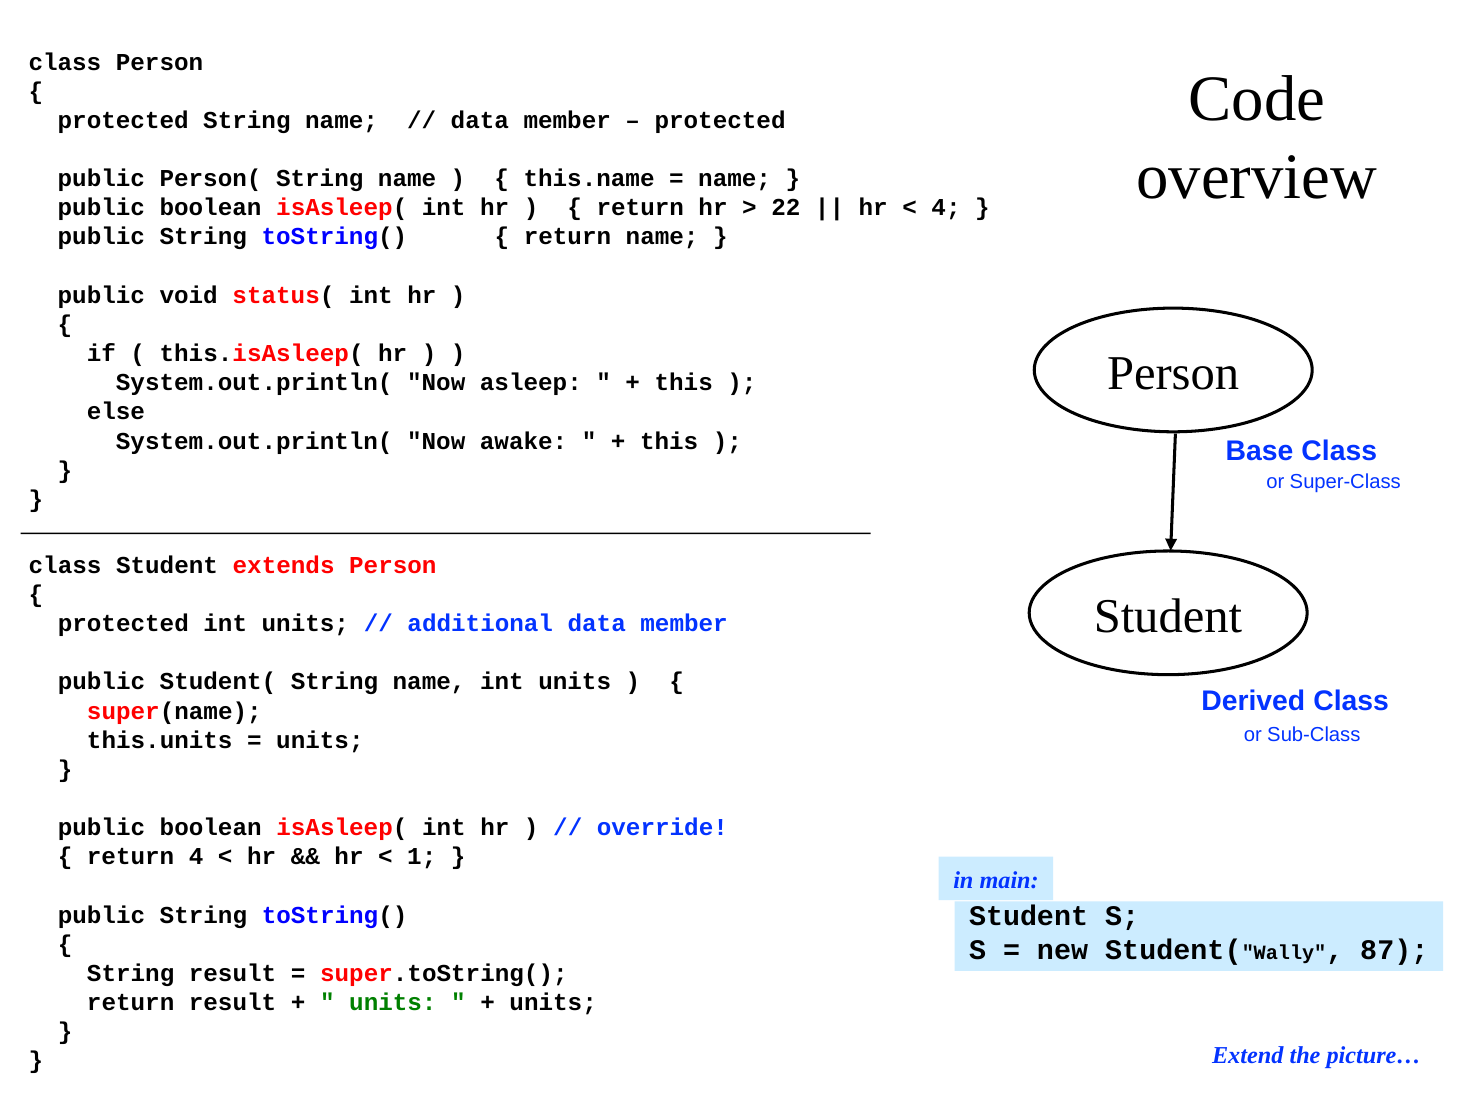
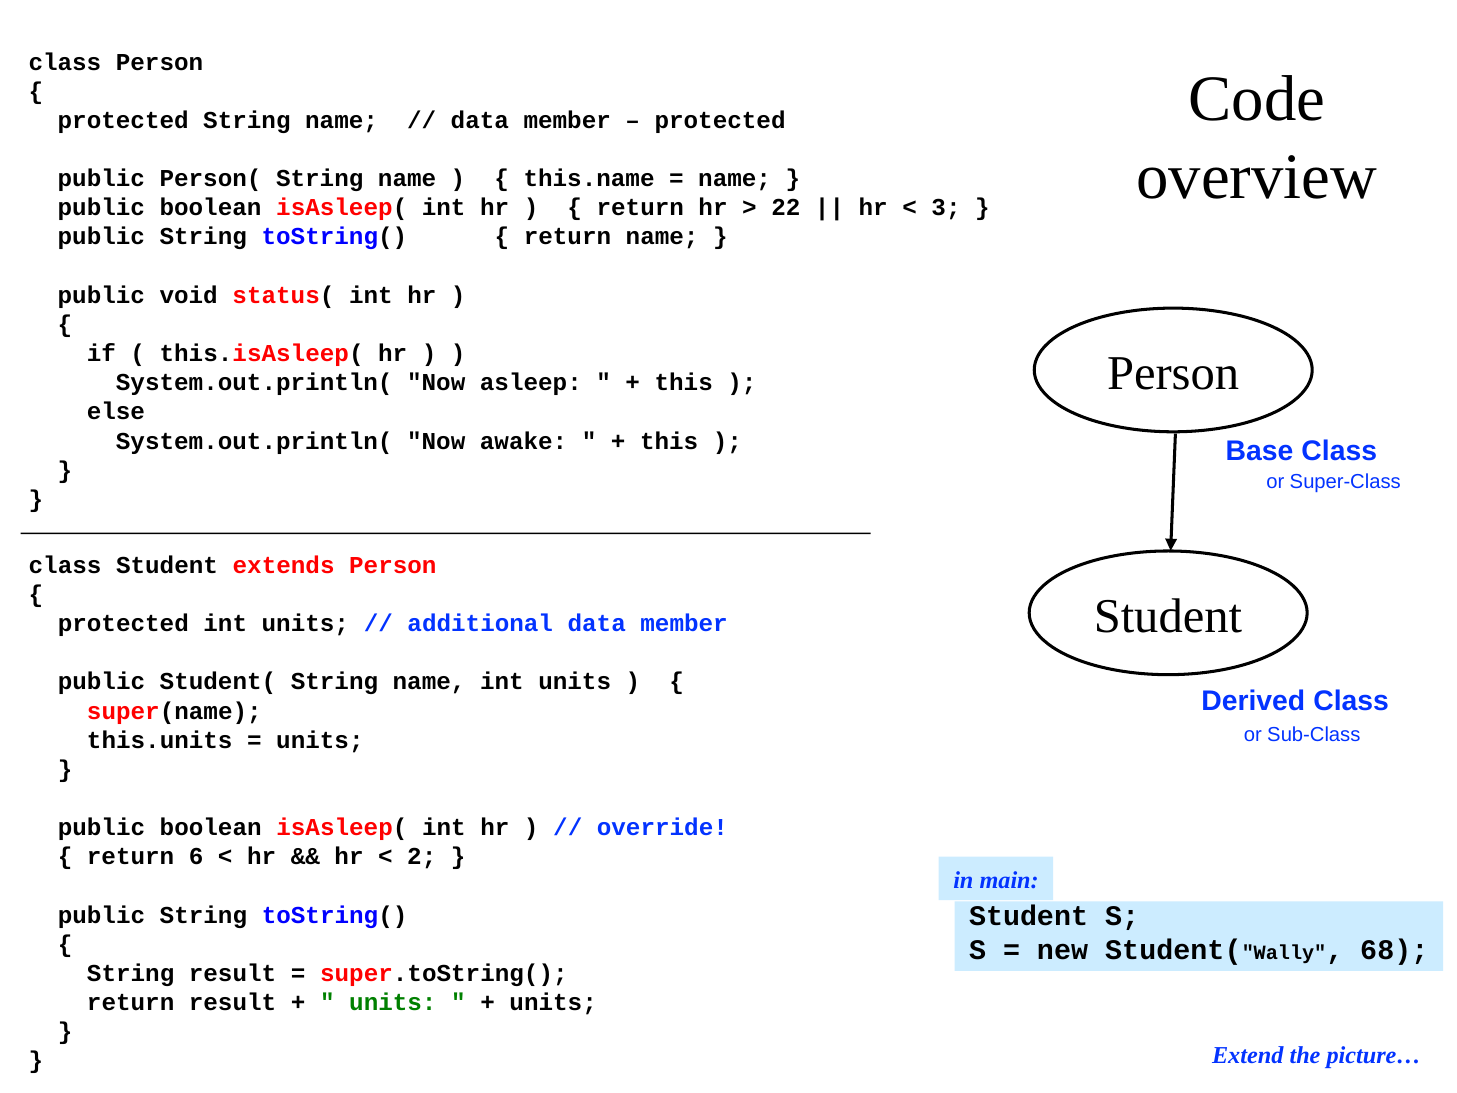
4 at (946, 208): 4 -> 3
return 4: 4 -> 6
1: 1 -> 2
87: 87 -> 68
